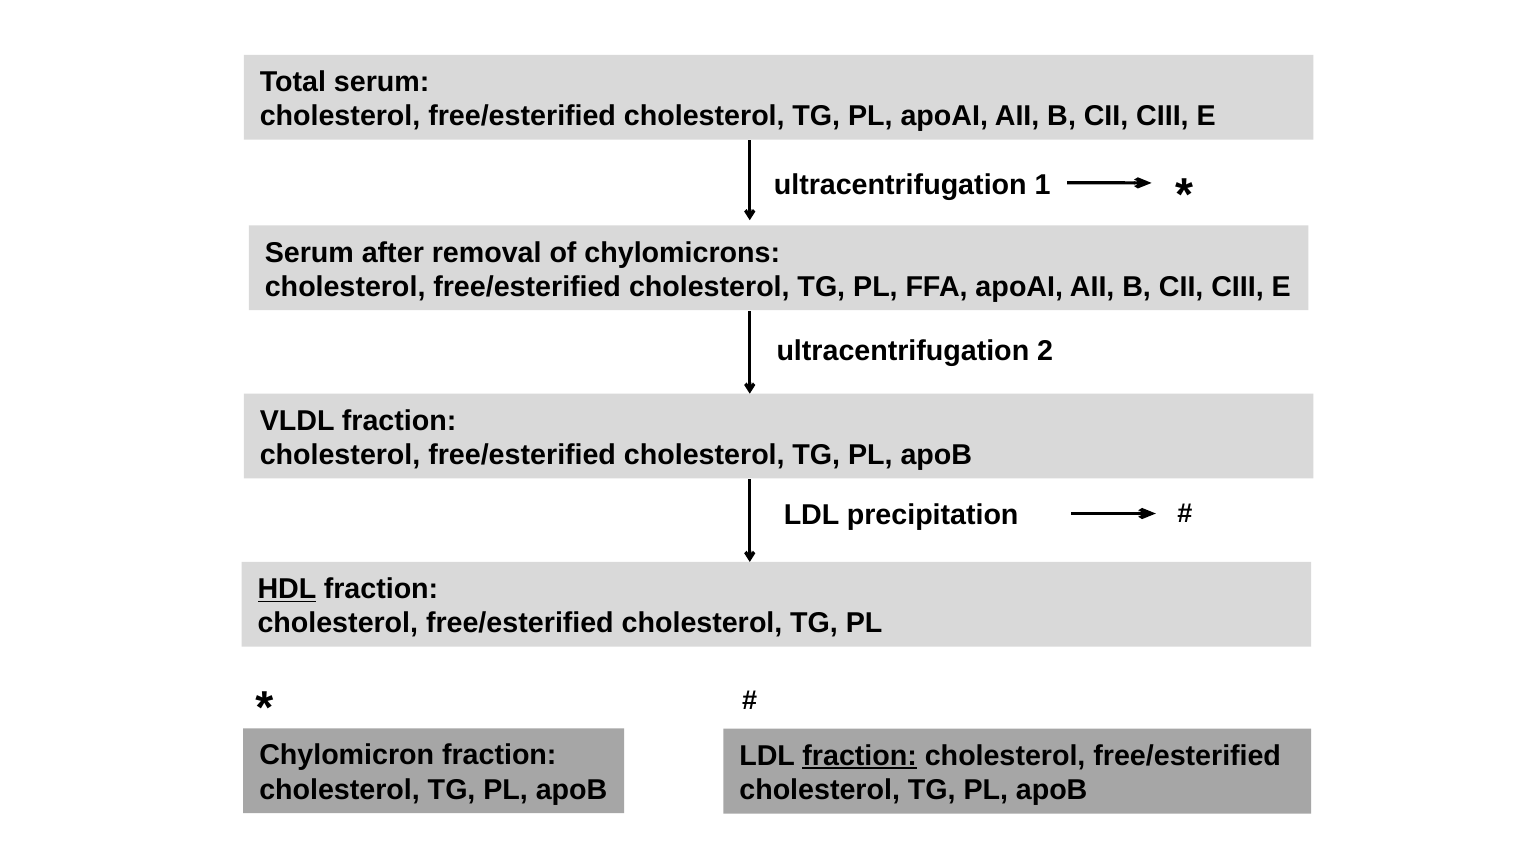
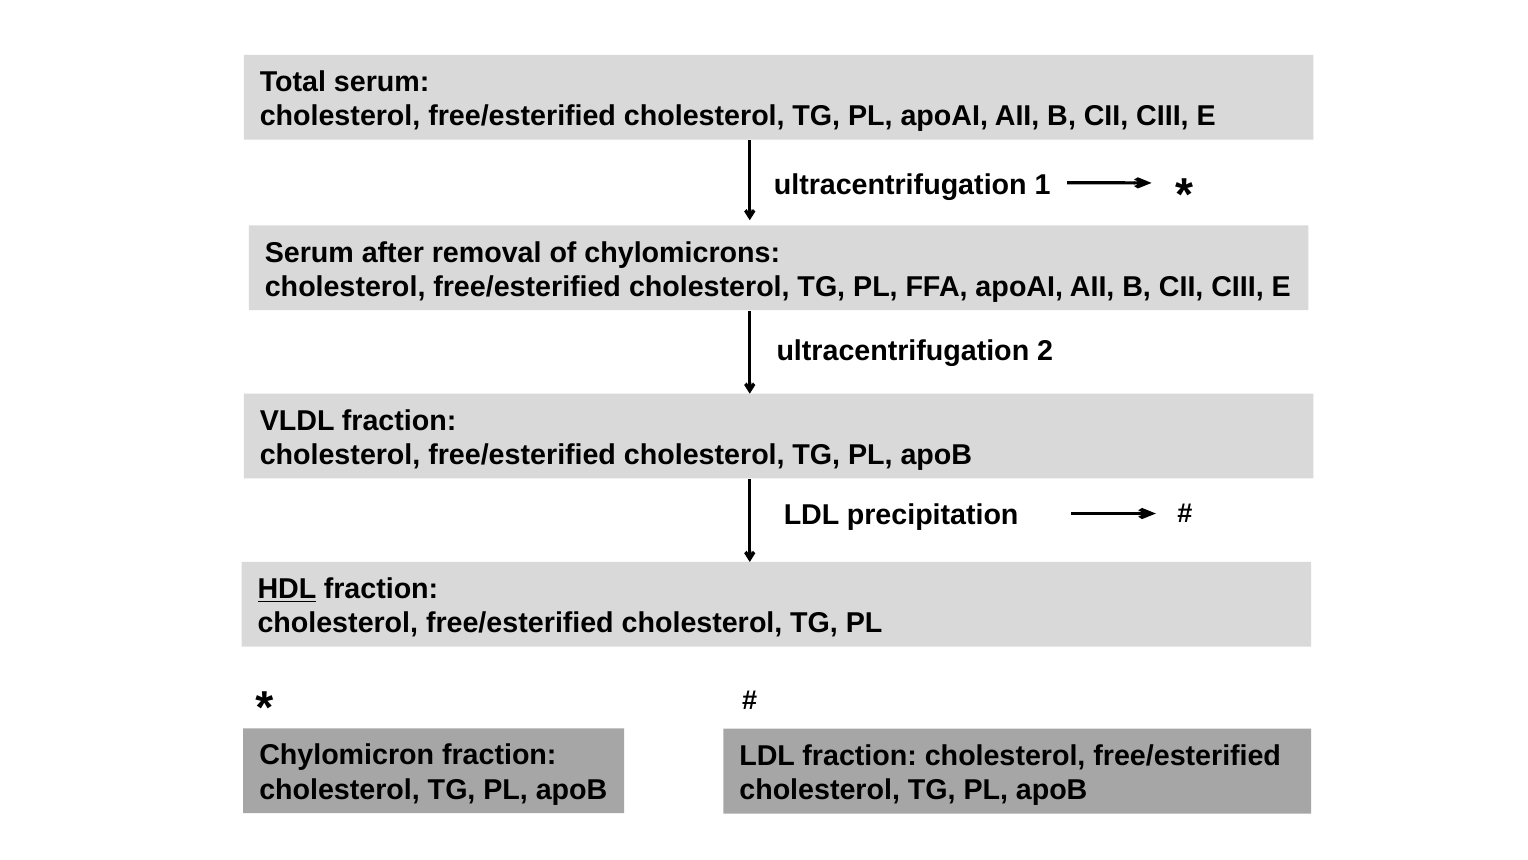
fraction at (860, 755) underline: present -> none
